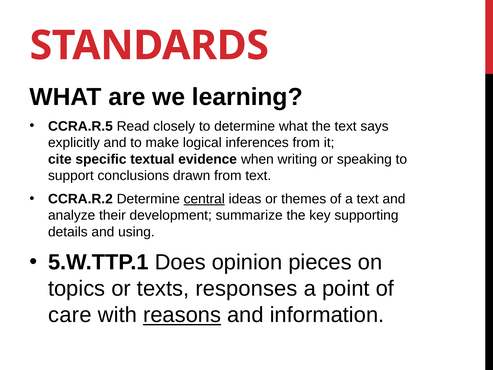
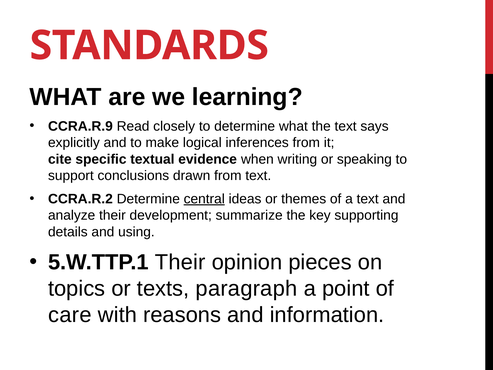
CCRA.R.5: CCRA.R.5 -> CCRA.R.9
5.W.TTP.1 Does: Does -> Their
responses: responses -> paragraph
reasons underline: present -> none
